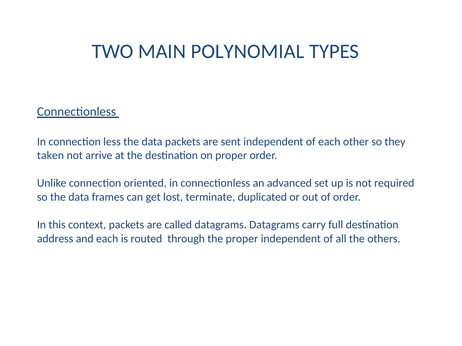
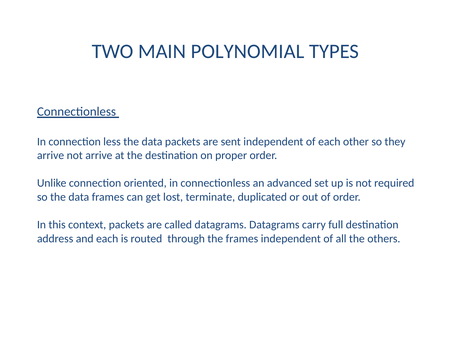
taken at (51, 156): taken -> arrive
the proper: proper -> frames
